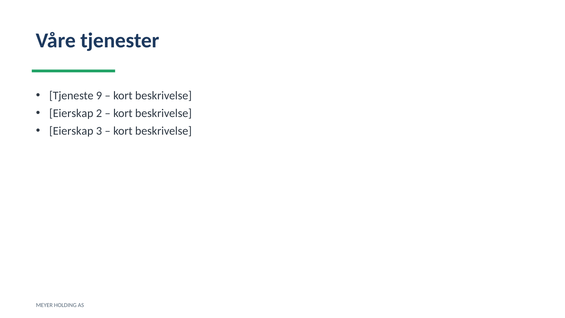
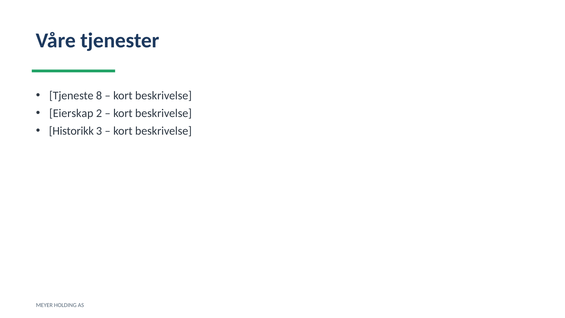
9: 9 -> 8
Eierskap at (71, 131): Eierskap -> Historikk
